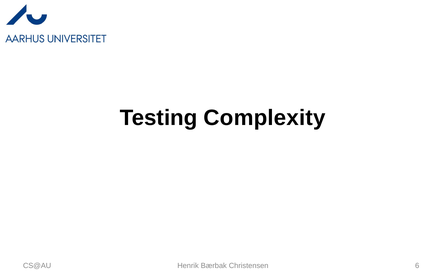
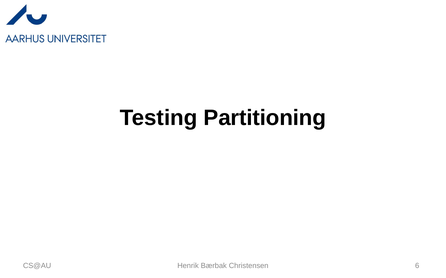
Complexity: Complexity -> Partitioning
